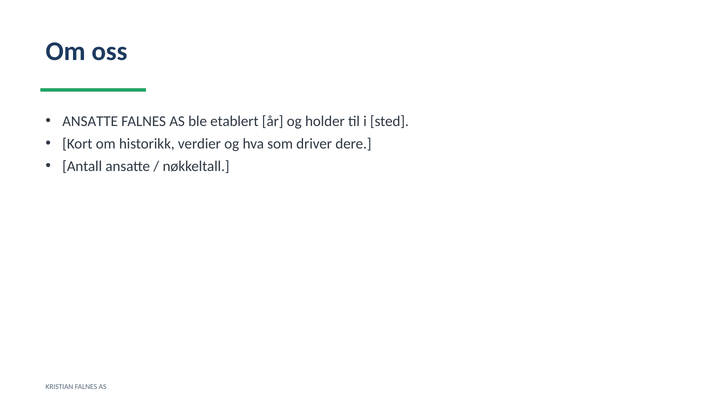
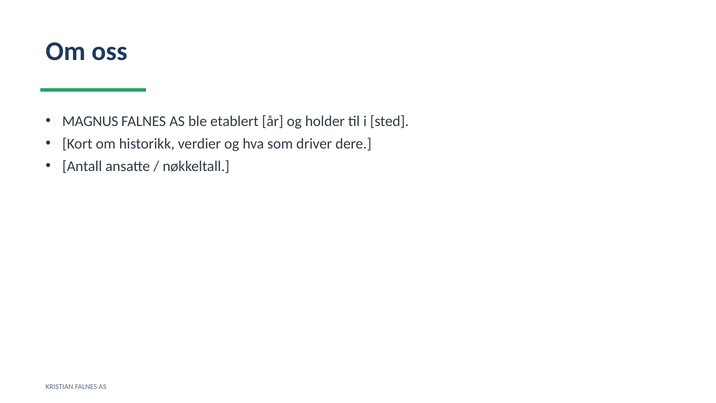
ANSATTE at (90, 121): ANSATTE -> MAGNUS
